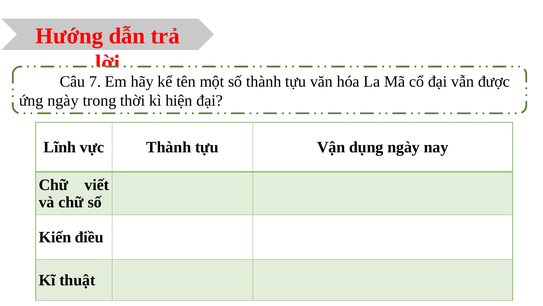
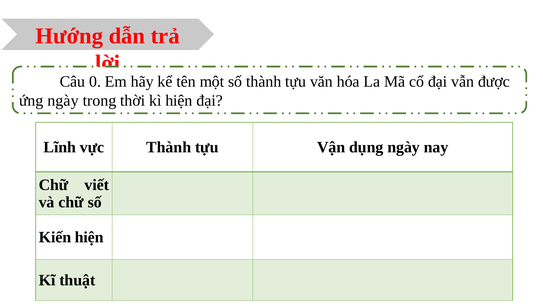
7: 7 -> 0
Kiến điều: điều -> hiện
